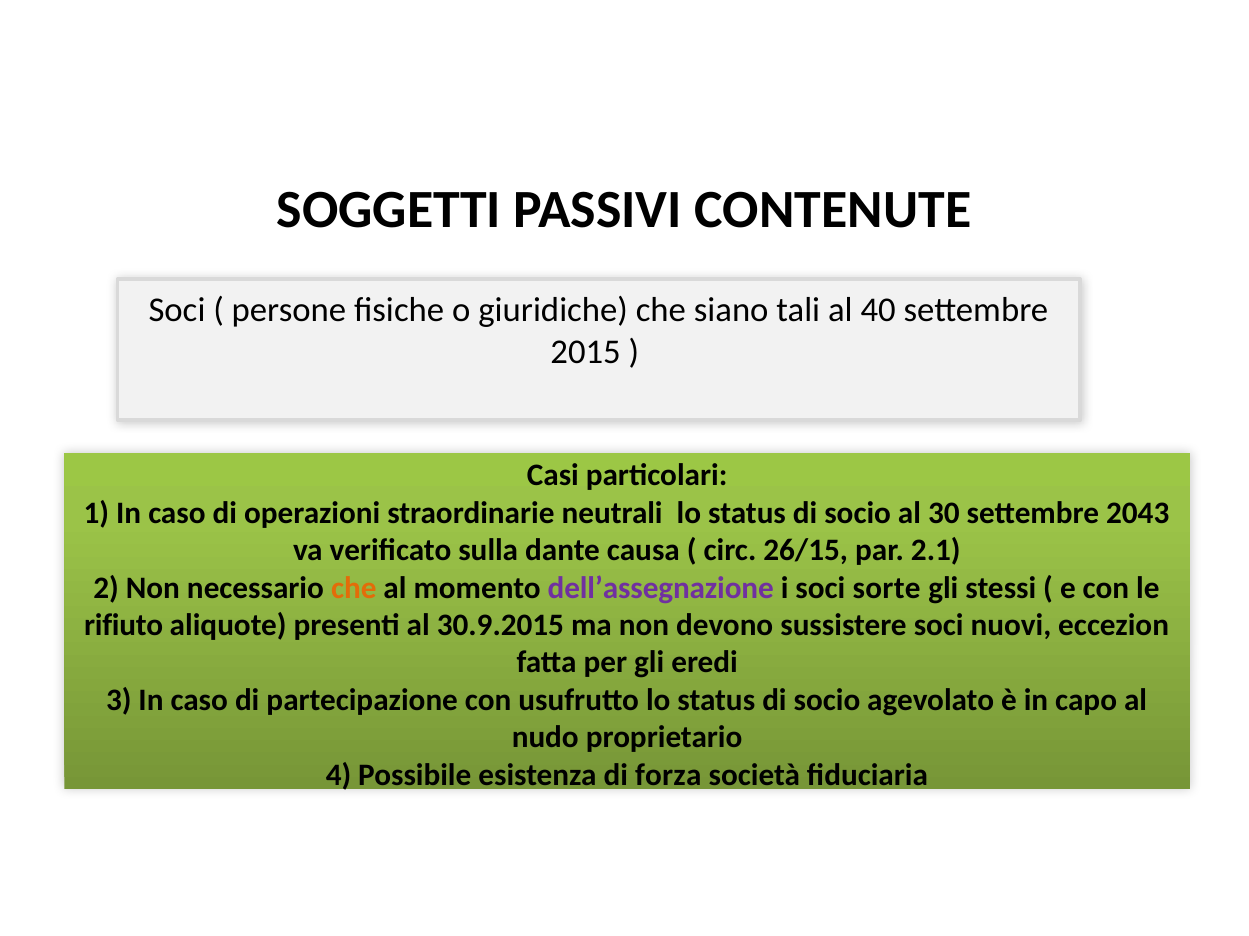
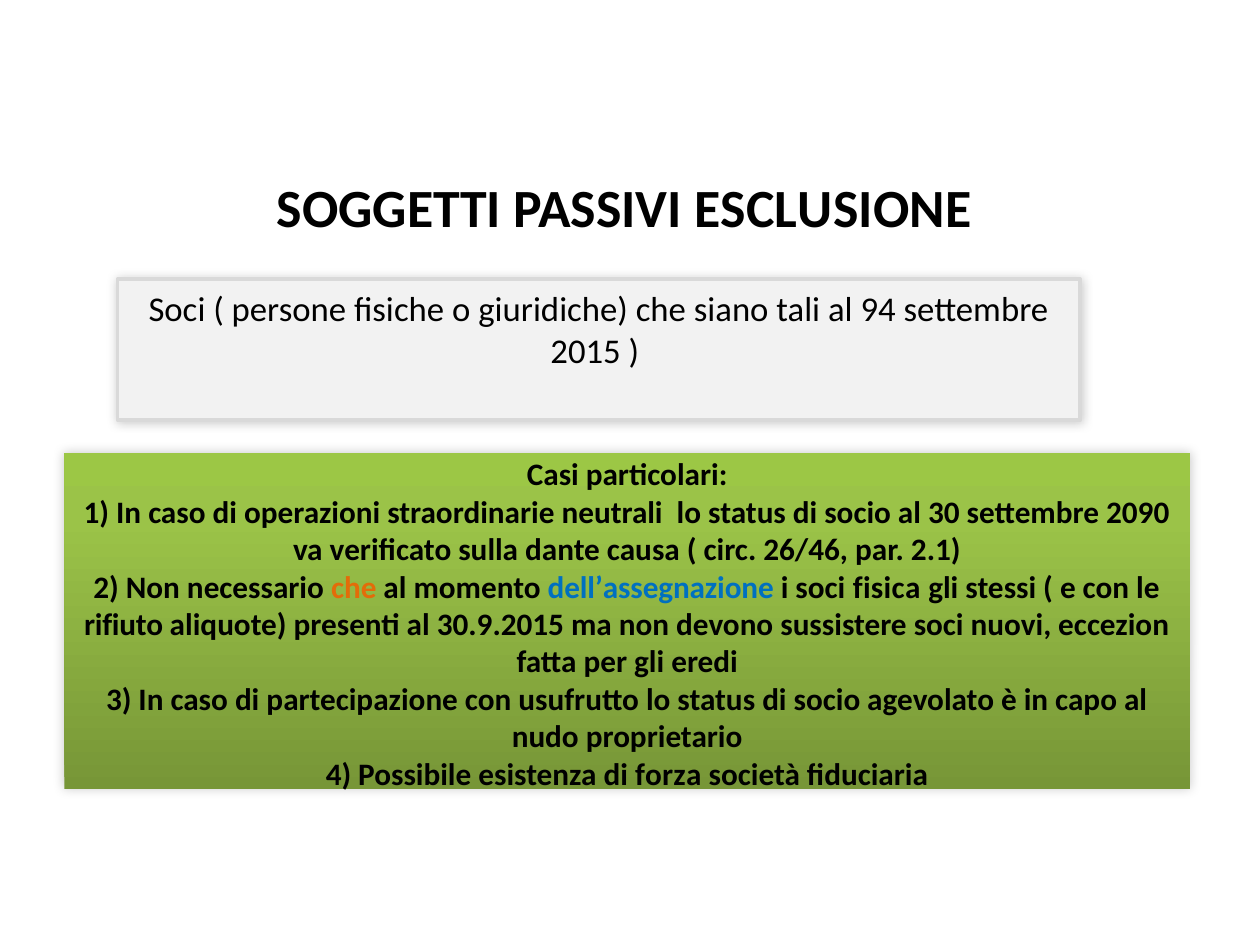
CONTENUTE: CONTENUTE -> ESCLUSIONE
40: 40 -> 94
2043: 2043 -> 2090
26/15: 26/15 -> 26/46
dell’assegnazione colour: purple -> blue
sorte: sorte -> fisica
